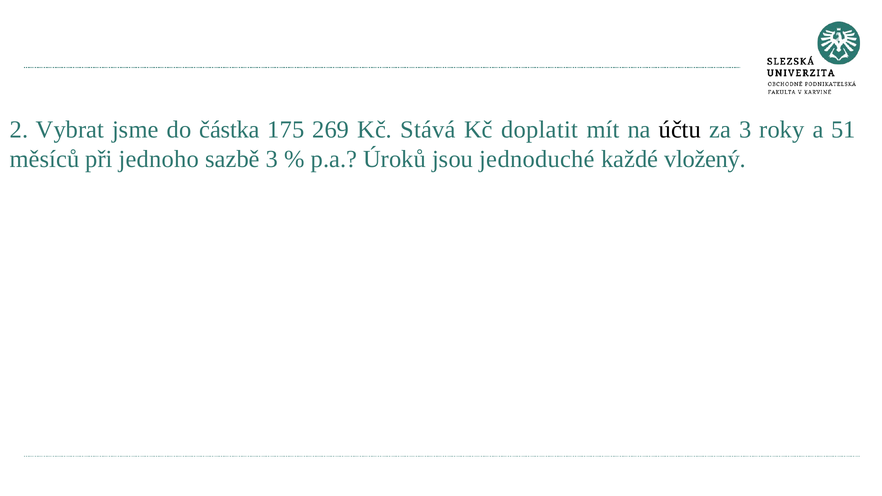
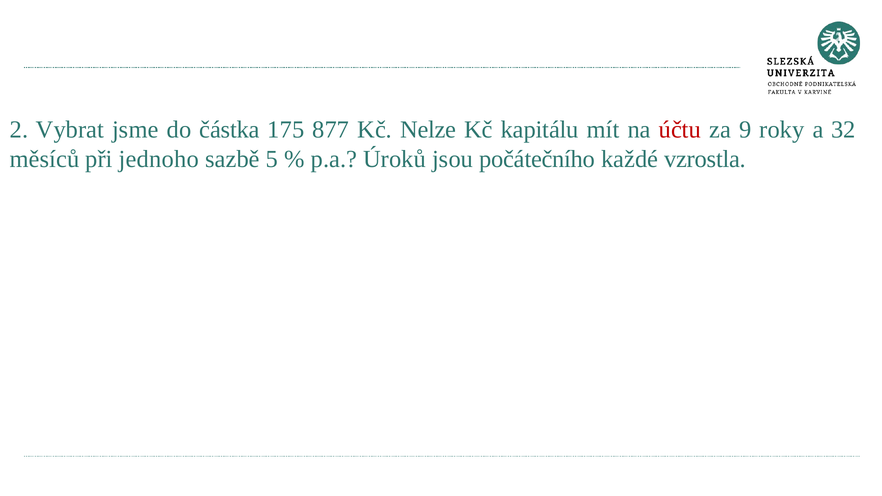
269: 269 -> 877
Stává: Stává -> Nelze
doplatit: doplatit -> kapitálu
účtu colour: black -> red
za 3: 3 -> 9
51: 51 -> 32
sazbě 3: 3 -> 5
jednoduché: jednoduché -> počátečního
vložený: vložený -> vzrostla
